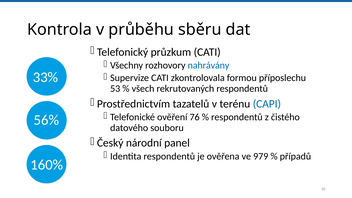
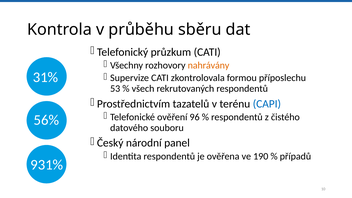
nahrávány colour: blue -> orange
33%: 33% -> 31%
76: 76 -> 96
979: 979 -> 190
160%: 160% -> 931%
